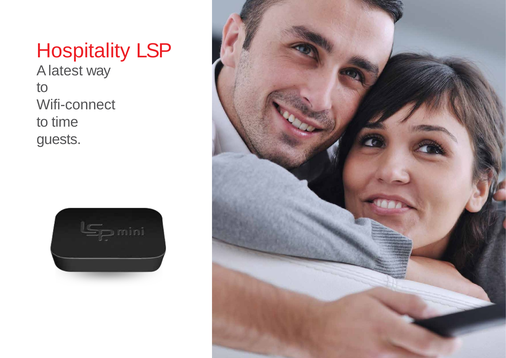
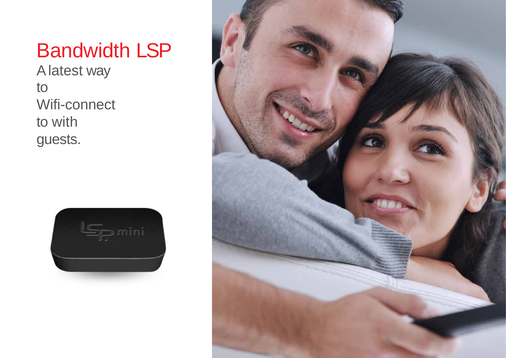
Hospitality: Hospitality -> Bandwidth
time: time -> with
